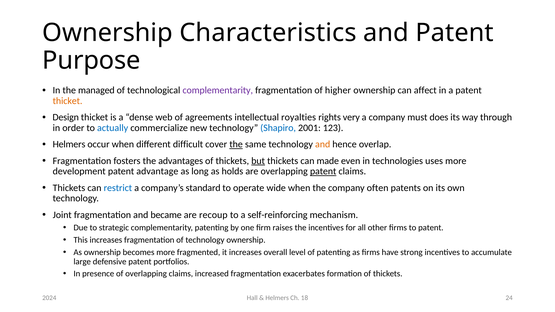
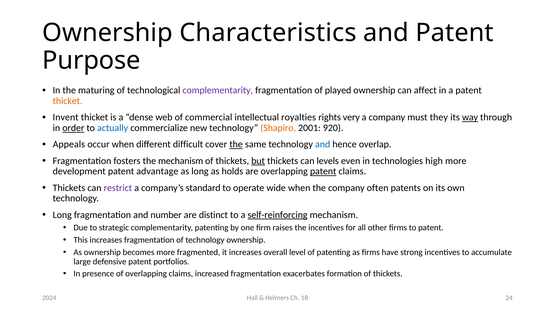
managed: managed -> maturing
higher: higher -> played
Design: Design -> Invent
agreements: agreements -> commercial
does: does -> they
way underline: none -> present
order underline: none -> present
Shapiro colour: blue -> orange
123: 123 -> 920
Helmers at (69, 144): Helmers -> Appeals
and at (323, 144) colour: orange -> blue
the advantages: advantages -> mechanism
made: made -> levels
uses: uses -> high
restrict colour: blue -> purple
Joint at (62, 215): Joint -> Long
became: became -> number
recoup: recoup -> distinct
self-reinforcing underline: none -> present
